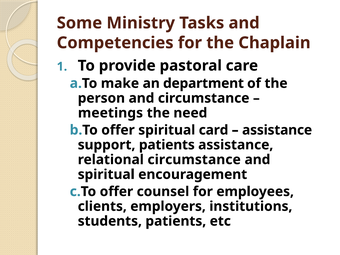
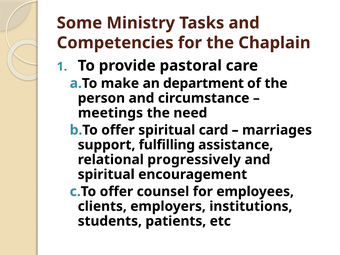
assistance at (277, 130): assistance -> marriages
support patients: patients -> fulfilling
relational circumstance: circumstance -> progressively
